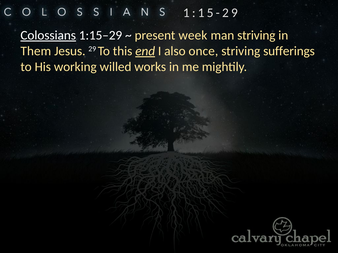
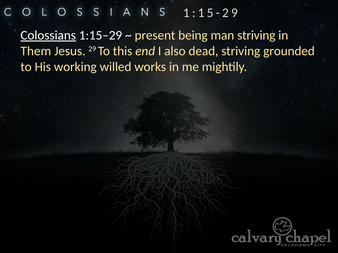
week: week -> being
end underline: present -> none
once: once -> dead
sufferings: sufferings -> grounded
